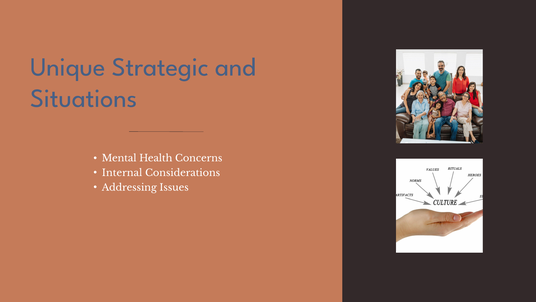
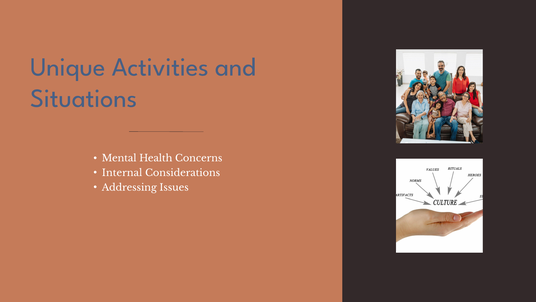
Strategic: Strategic -> Activities
